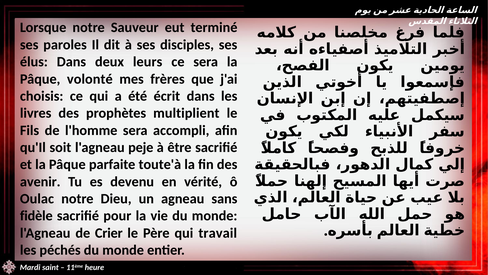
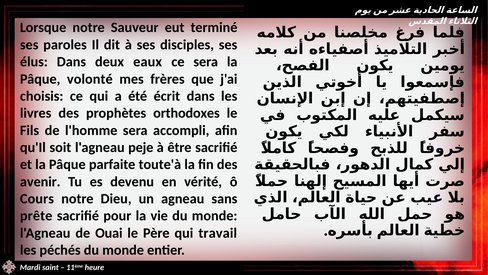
leurs: leurs -> eaux
multiplient: multiplient -> orthodoxes
Oulac: Oulac -> Cours
fidèle: fidèle -> prête
Crier: Crier -> Ouai
